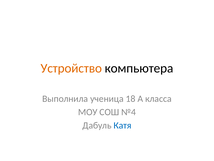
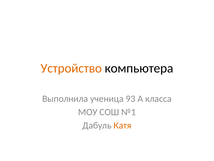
18: 18 -> 93
№4: №4 -> №1
Катя colour: blue -> orange
